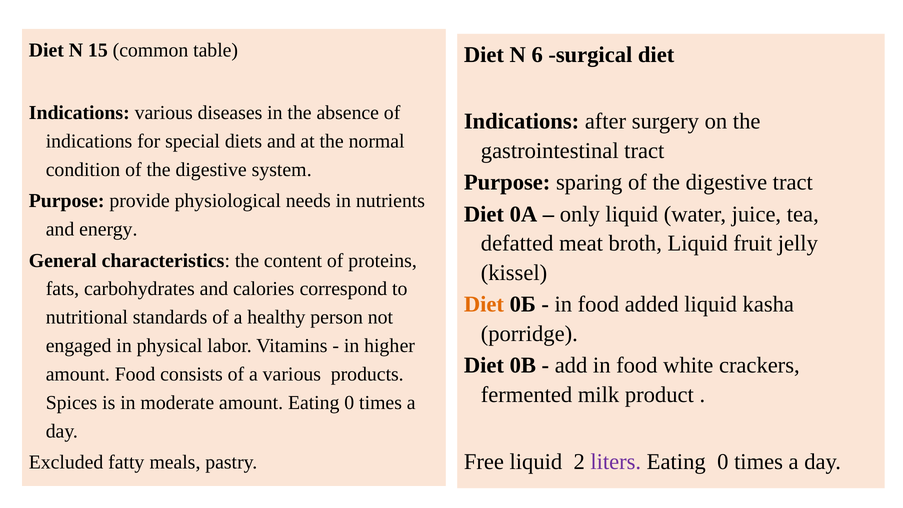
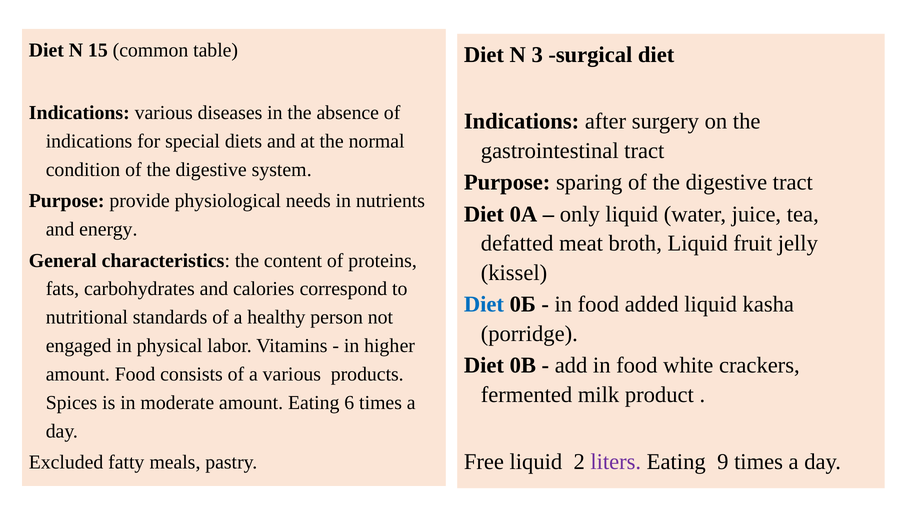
6: 6 -> 3
Diet at (484, 304) colour: orange -> blue
amount Eating 0: 0 -> 6
0 at (723, 462): 0 -> 9
